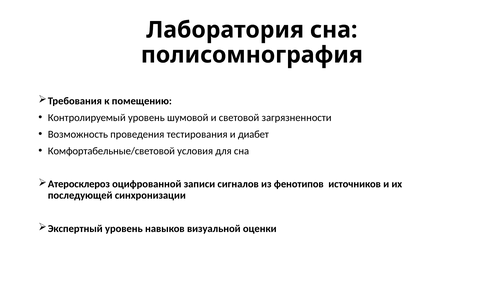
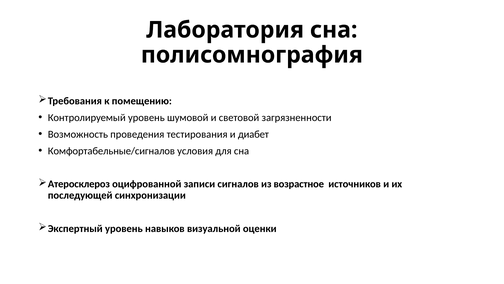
Комфортабельные/световой: Комфортабельные/световой -> Комфортабельные/сигналов
фенотипов: фенотипов -> возрастное
